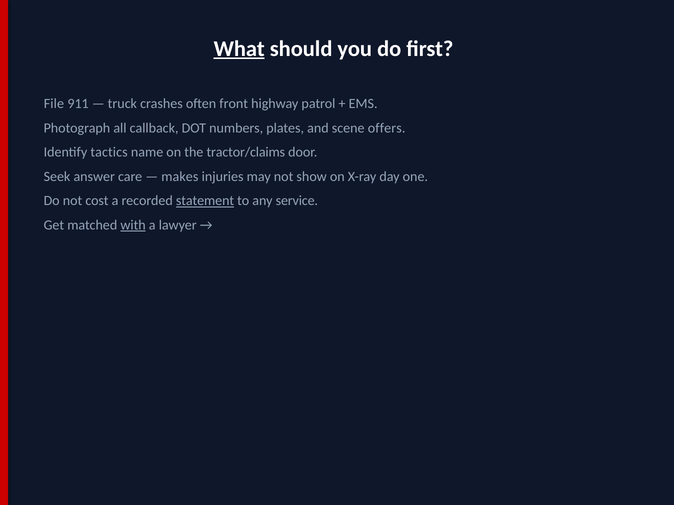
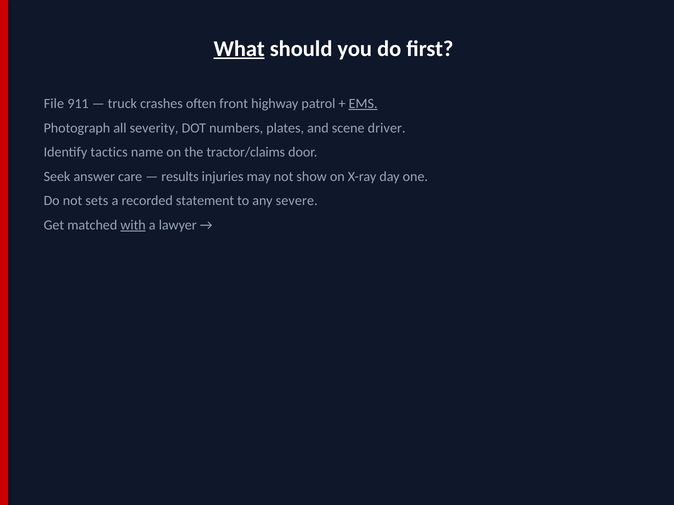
EMS underline: none -> present
callback: callback -> severity
offers: offers -> driver
makes: makes -> results
cost: cost -> sets
statement underline: present -> none
service: service -> severe
